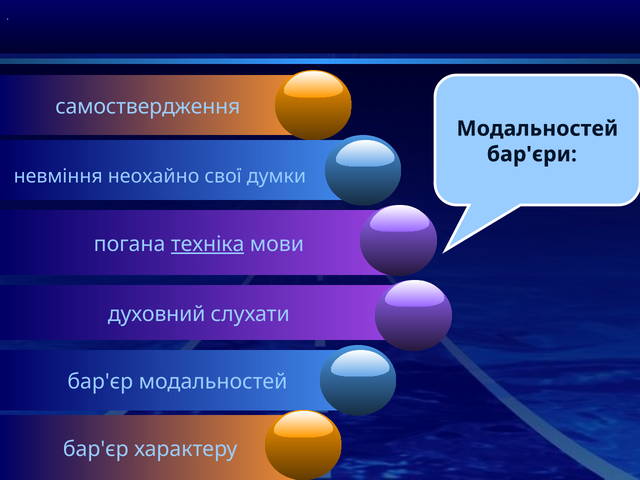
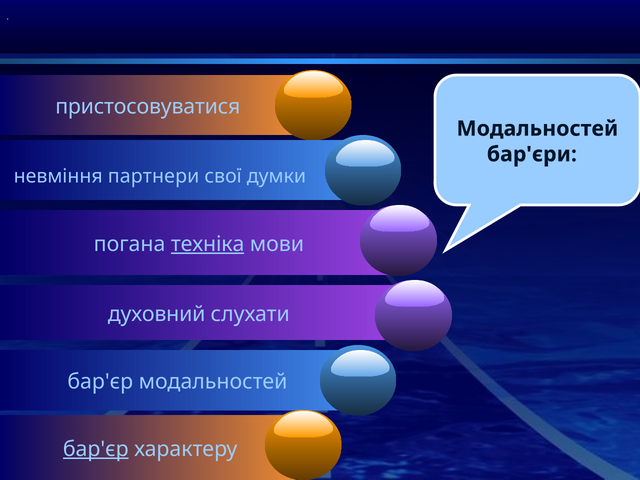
самоствердження: самоствердження -> пристосовуватися
неохайно: неохайно -> партнери
бар'єр at (96, 449) underline: none -> present
